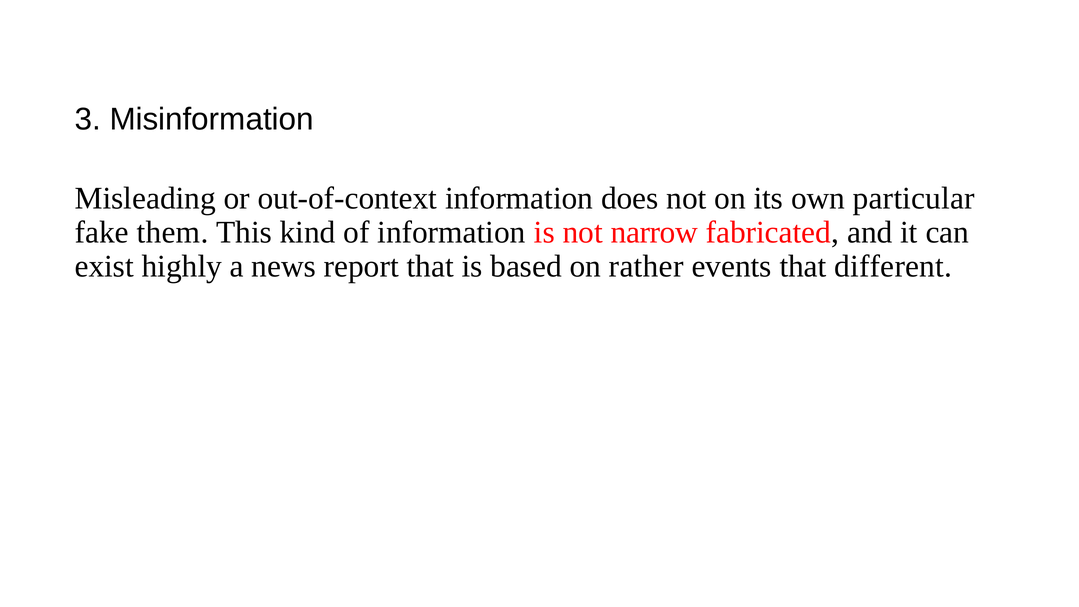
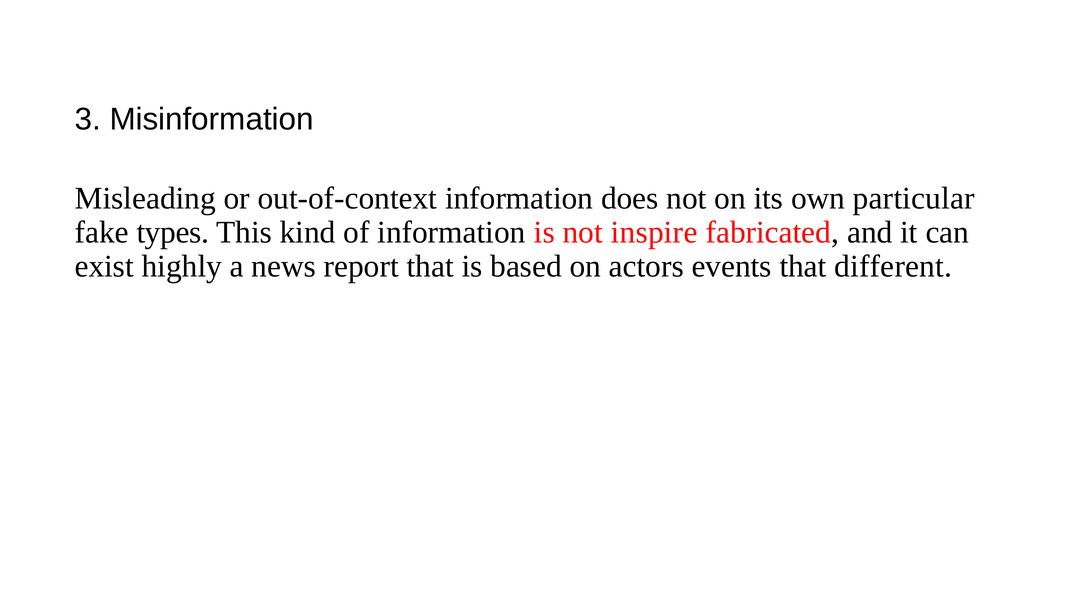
them: them -> types
narrow: narrow -> inspire
rather: rather -> actors
